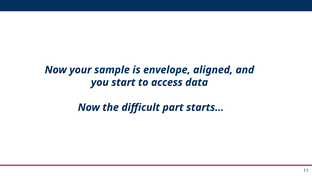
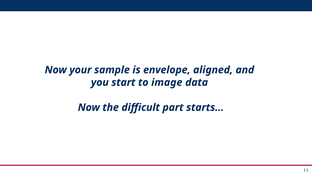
access: access -> image
